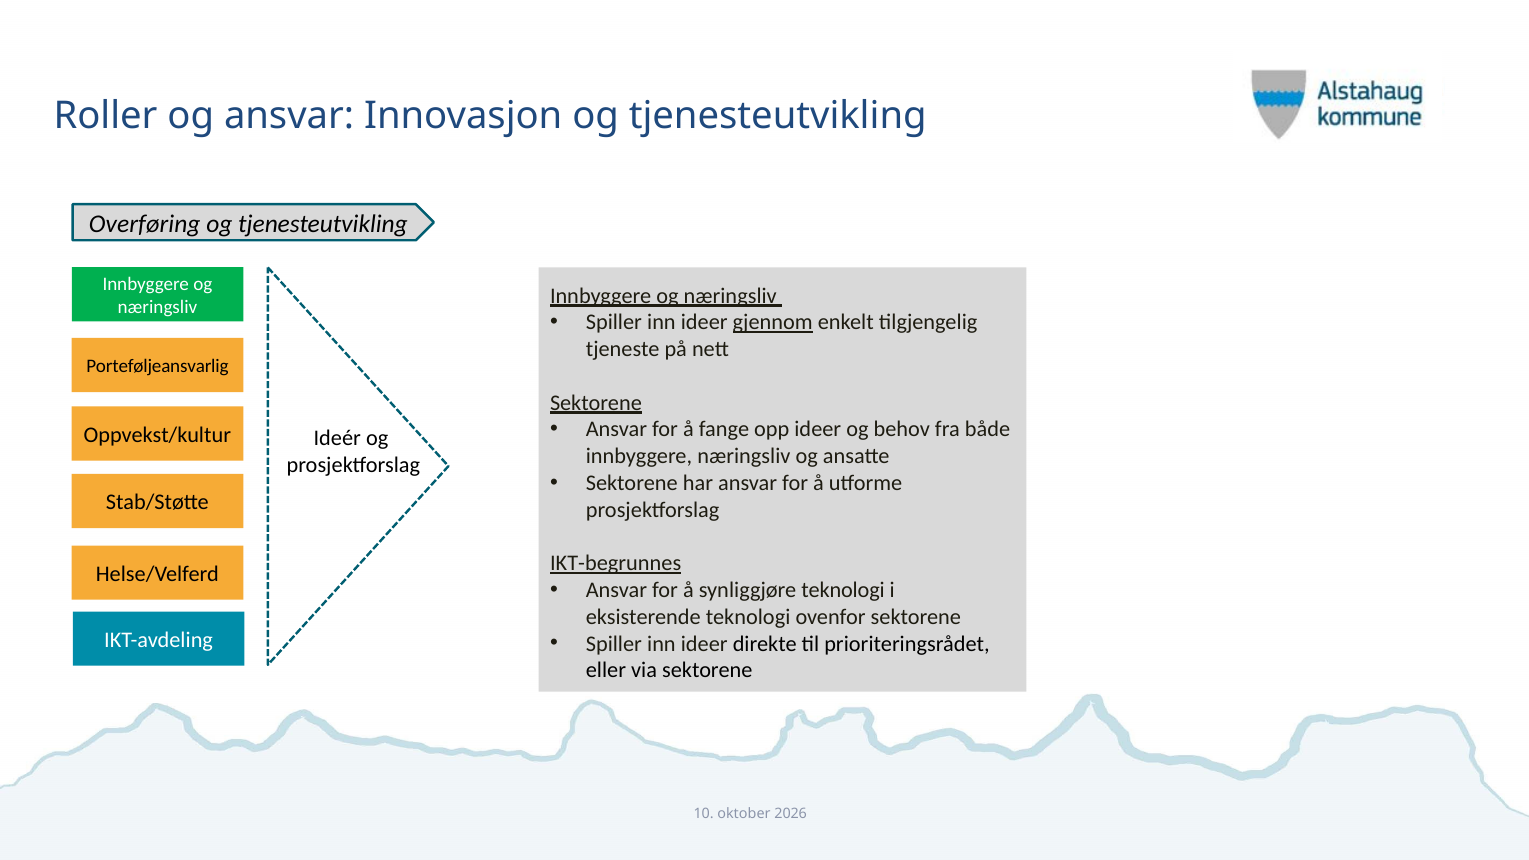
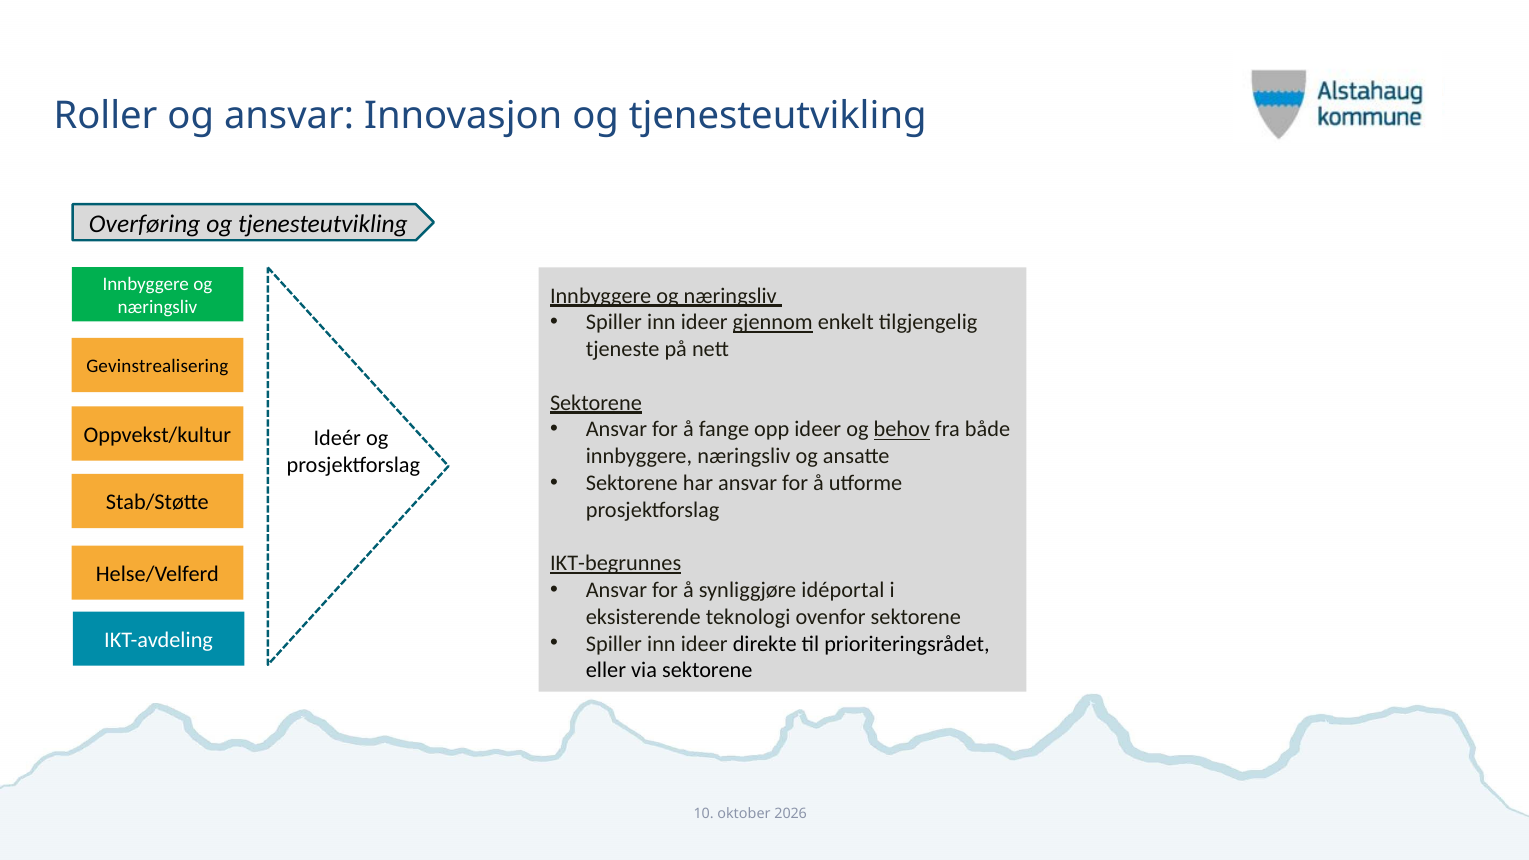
Porteføljeansvarlig: Porteføljeansvarlig -> Gevinstrealisering
behov underline: none -> present
synliggjøre teknologi: teknologi -> idéportal
